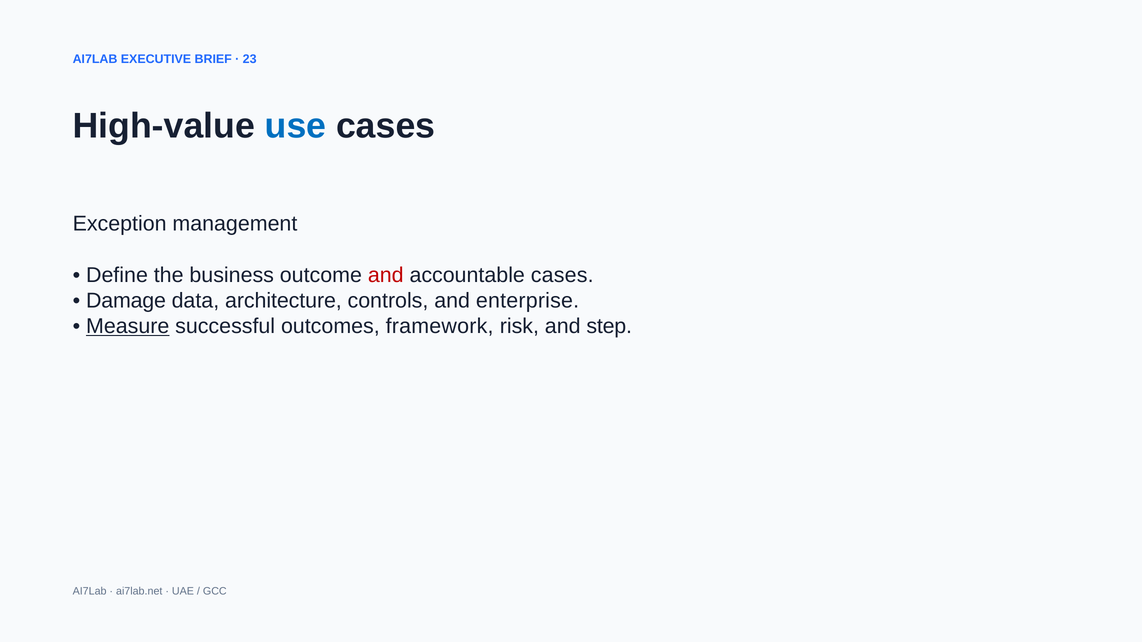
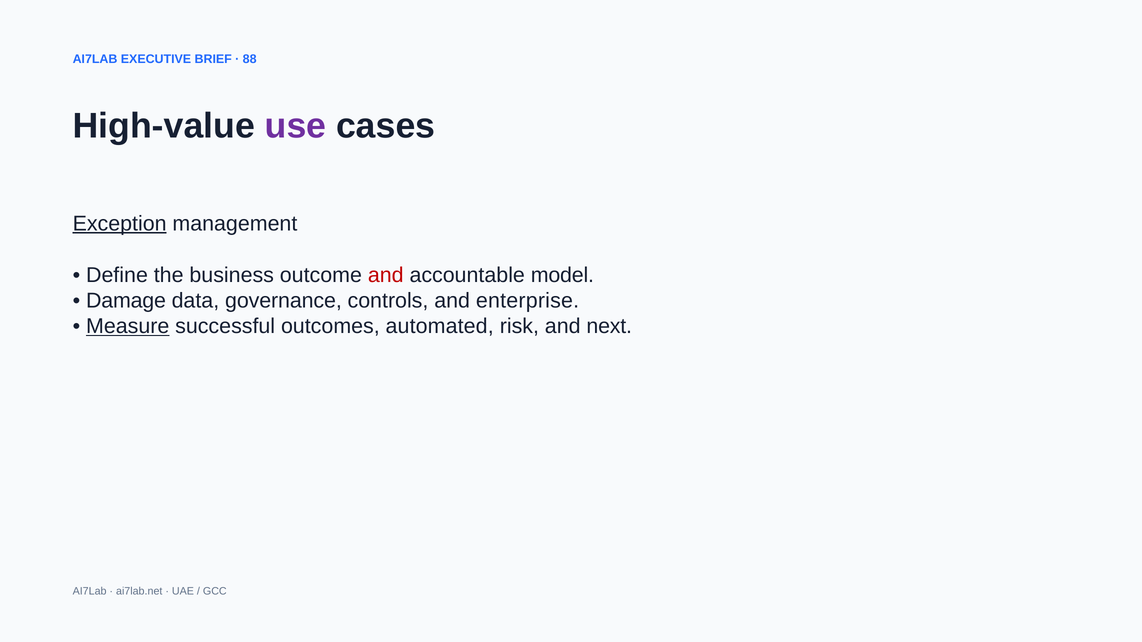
23: 23 -> 88
use colour: blue -> purple
Exception underline: none -> present
accountable cases: cases -> model
architecture: architecture -> governance
framework: framework -> automated
step: step -> next
